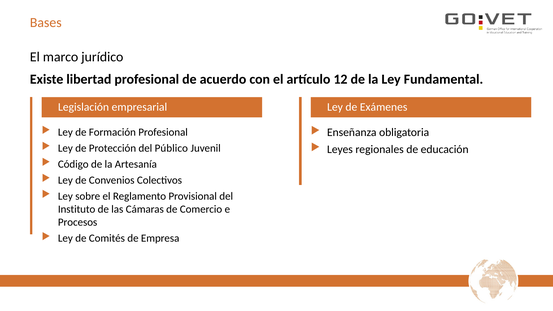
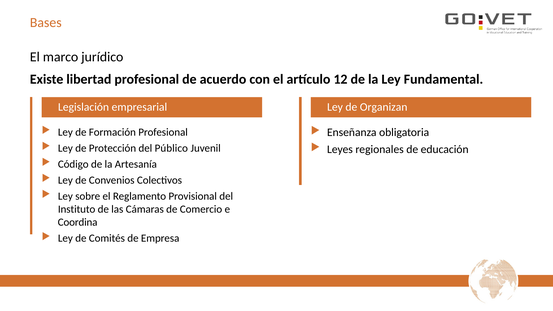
Exámenes: Exámenes -> Organizan
Procesos: Procesos -> Coordina
